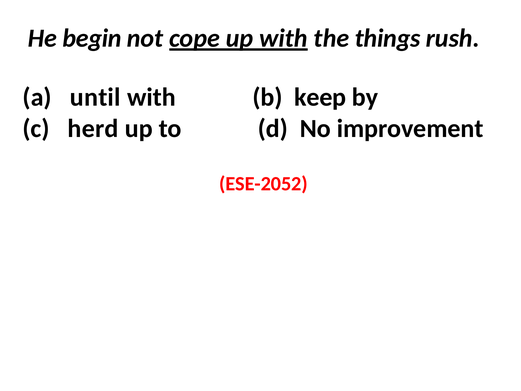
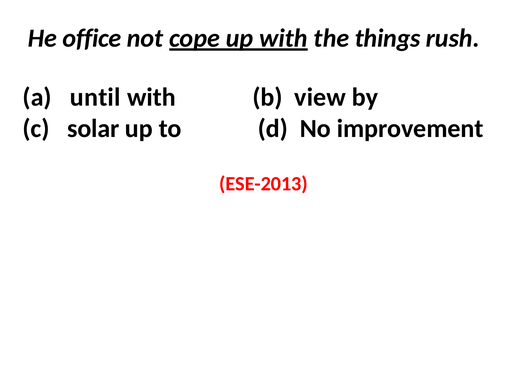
begin: begin -> office
keep: keep -> view
herd: herd -> solar
ESE-2052: ESE-2052 -> ESE-2013
